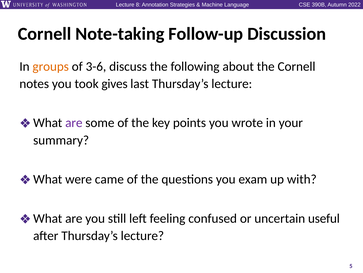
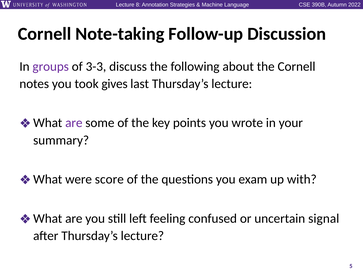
groups colour: orange -> purple
3-6: 3-6 -> 3-3
came: came -> score
useful: useful -> signal
